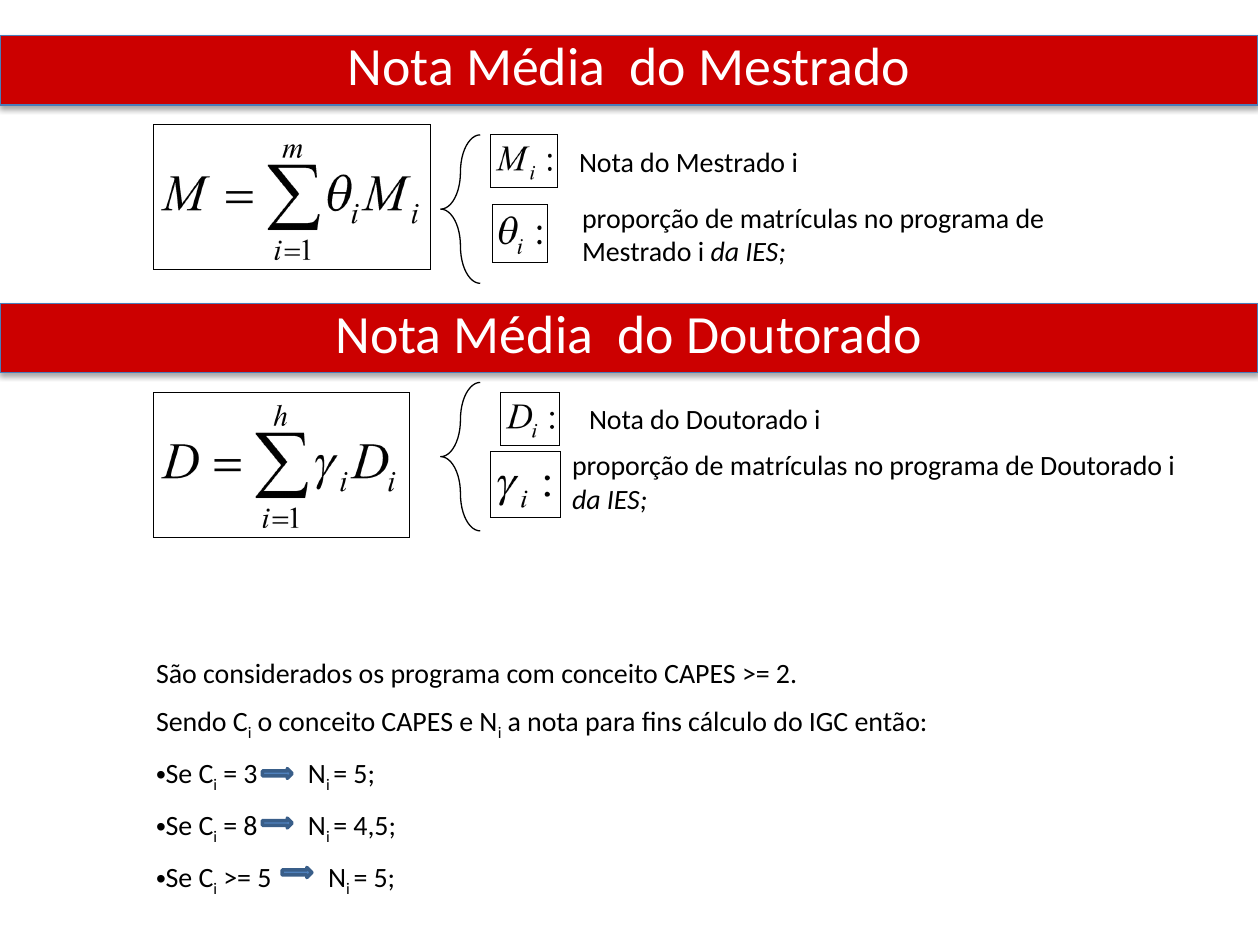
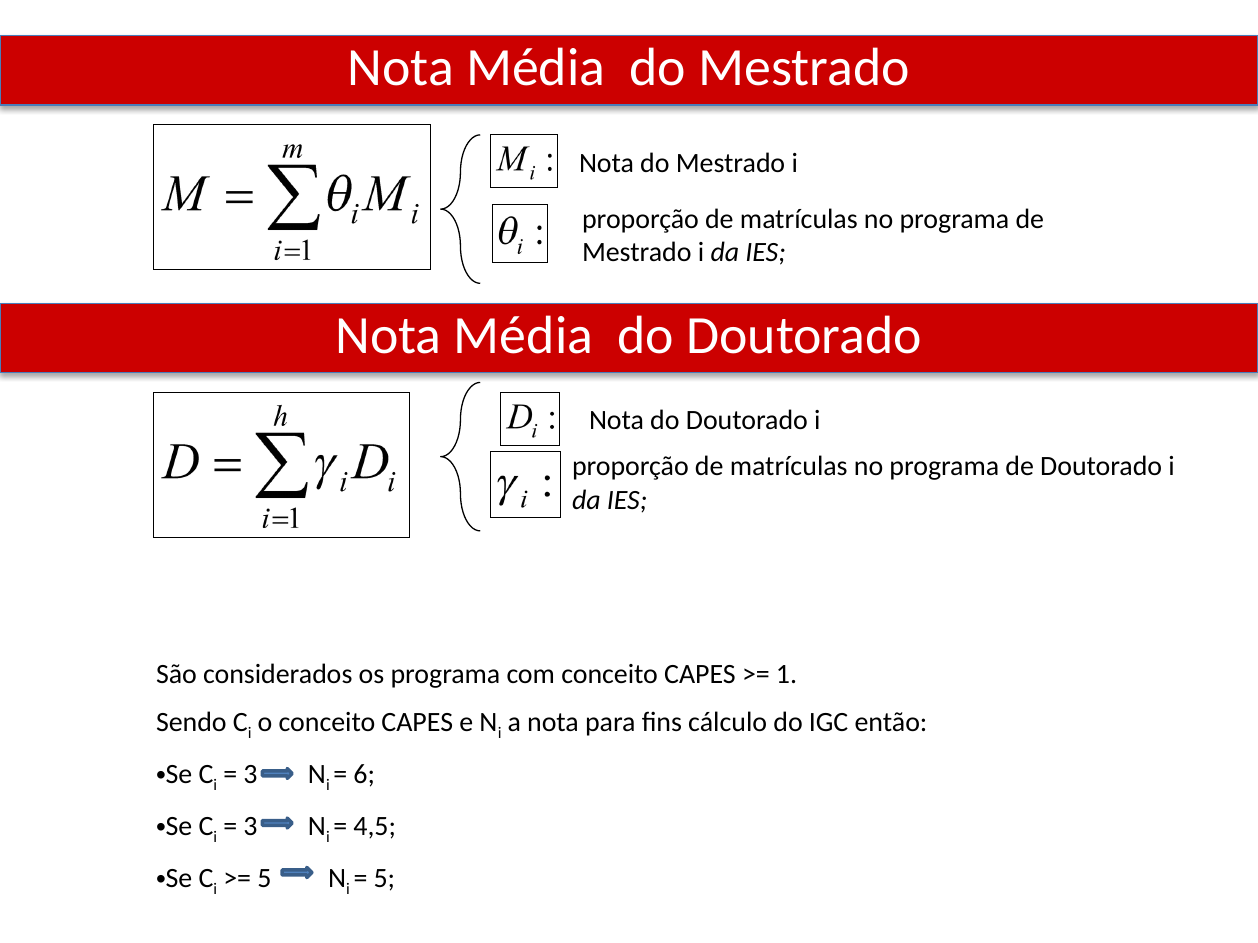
2: 2 -> 1
5 at (364, 775): 5 -> 6
8 at (250, 827): 8 -> 3
